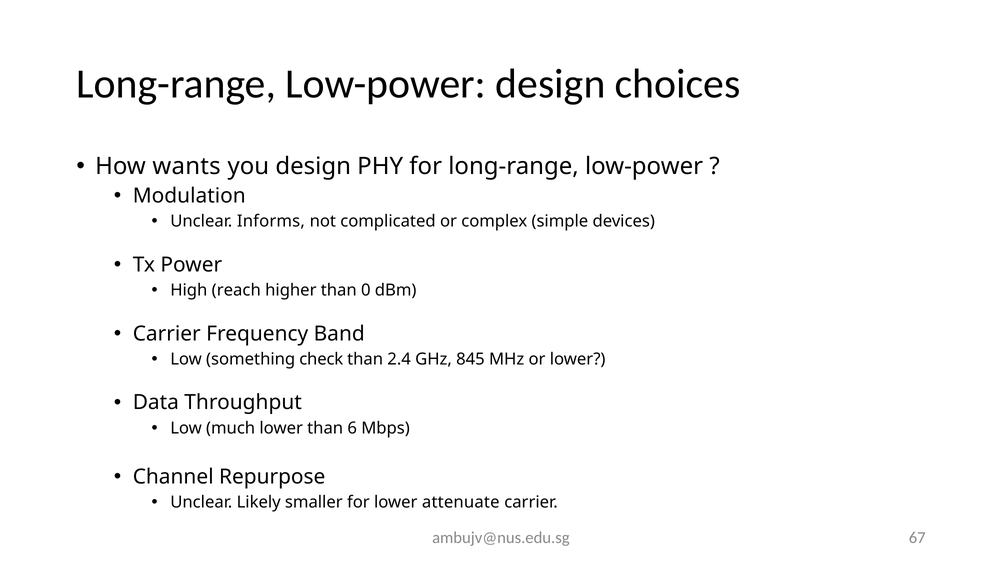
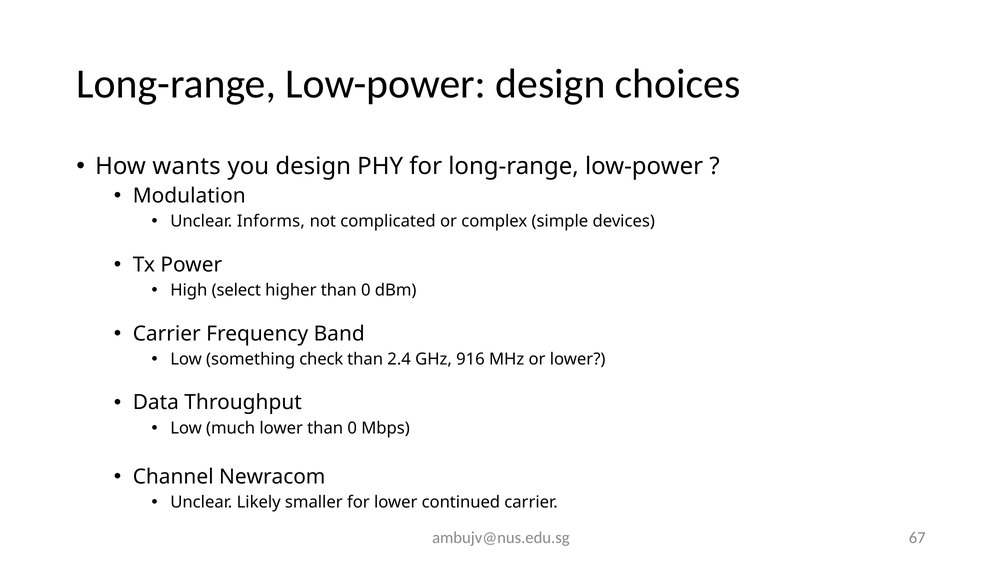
reach: reach -> select
845: 845 -> 916
lower than 6: 6 -> 0
Repurpose: Repurpose -> Newracom
attenuate: attenuate -> continued
